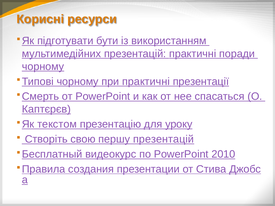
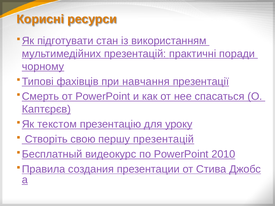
бути: бути -> стан
чорному at (78, 82): чорному -> фахівців
при практичні: практичні -> навчання
